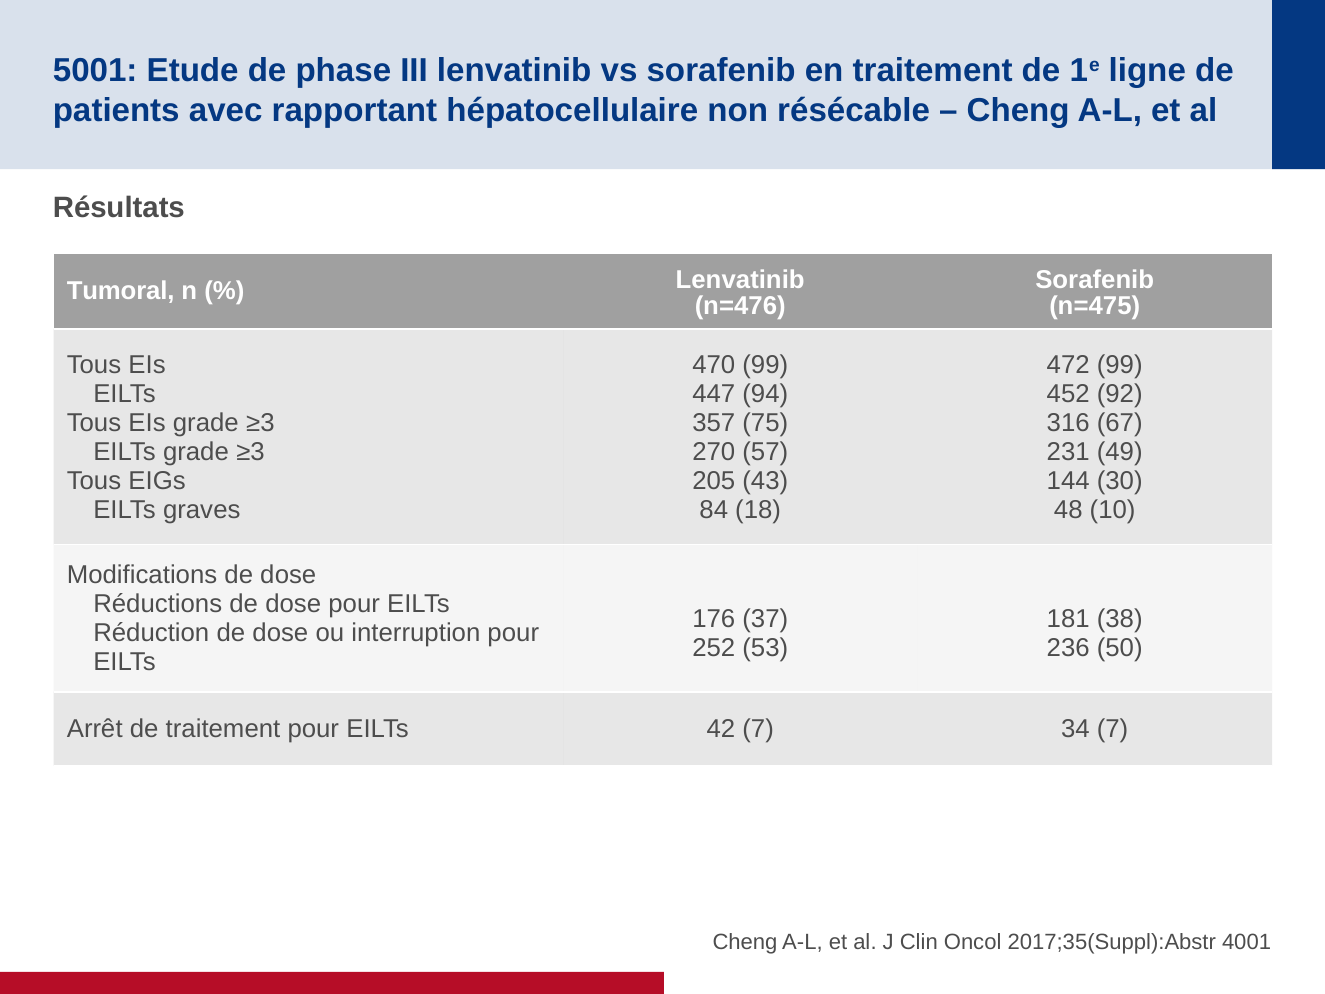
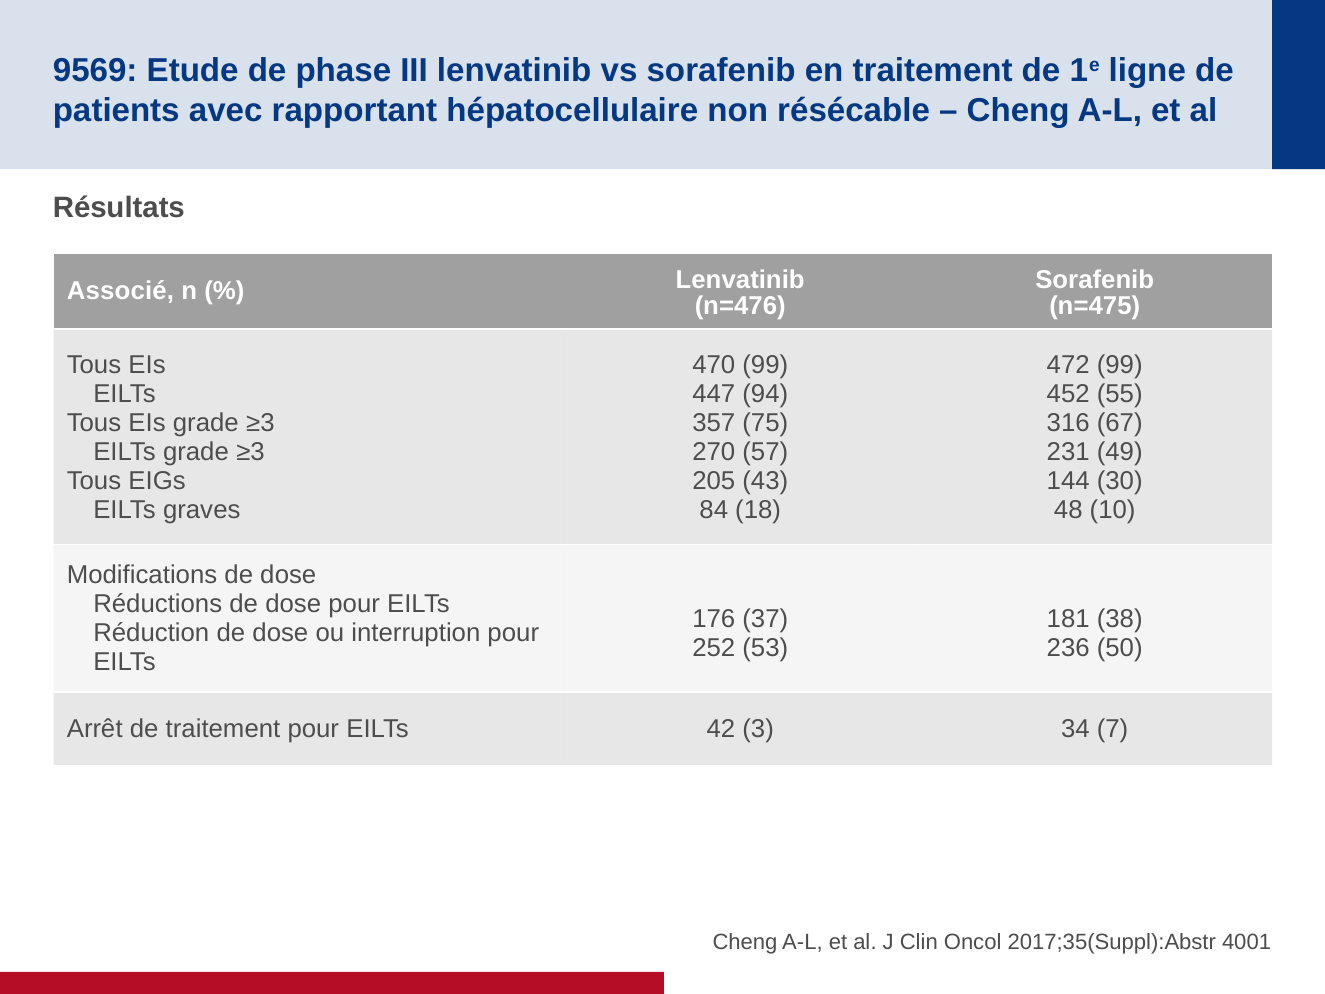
5001: 5001 -> 9569
Tumoral: Tumoral -> Associé
92: 92 -> 55
42 7: 7 -> 3
